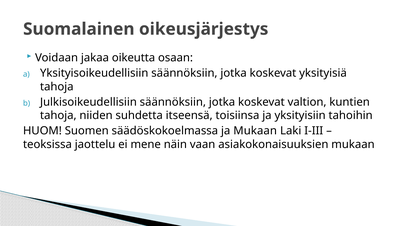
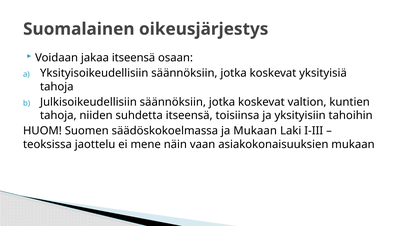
jakaa oikeutta: oikeutta -> itseensä
